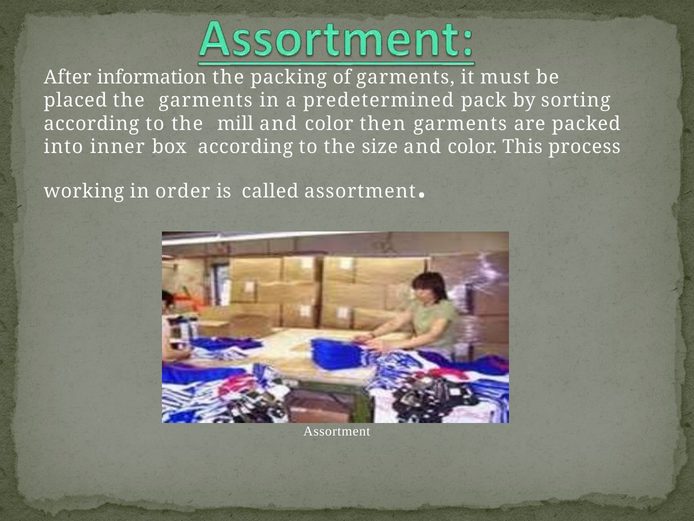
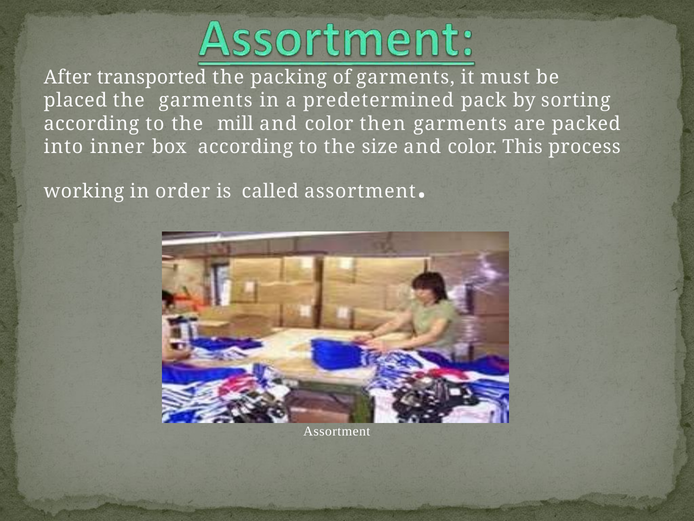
information: information -> transported
